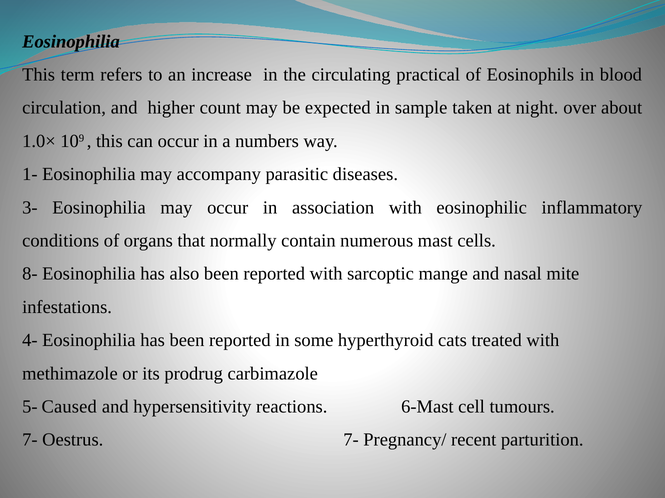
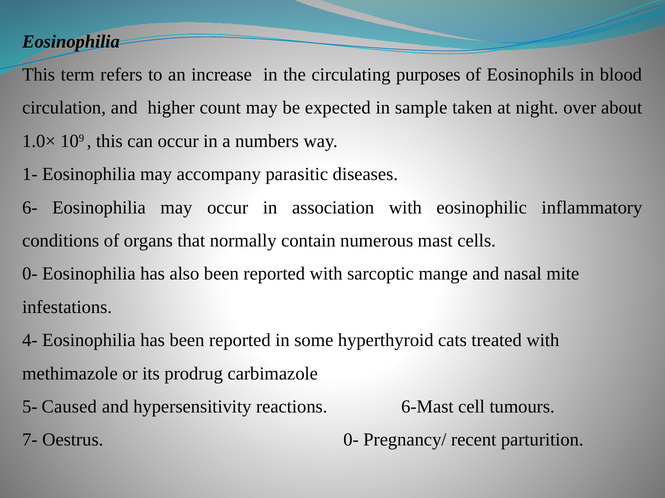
practical: practical -> purposes
3-: 3- -> 6-
8- at (30, 274): 8- -> 0-
Oestrus 7-: 7- -> 0-
